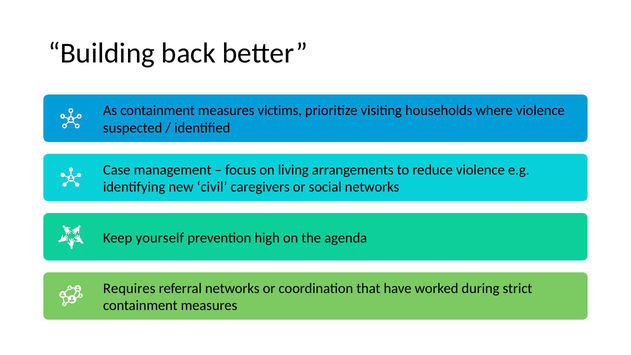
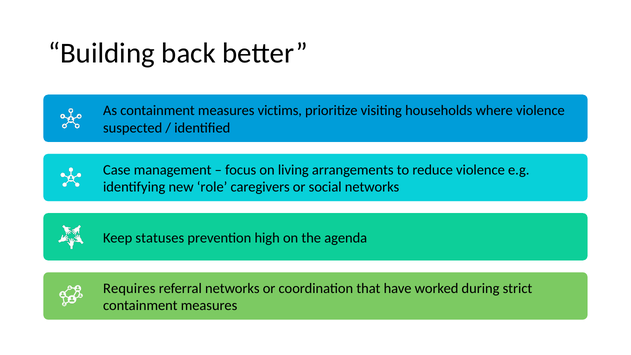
civil: civil -> role
yourself: yourself -> statuses
